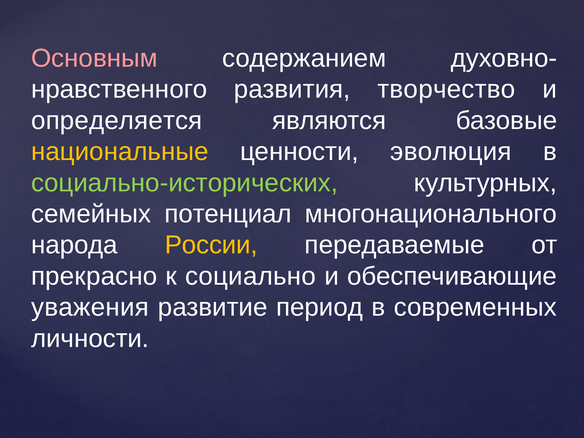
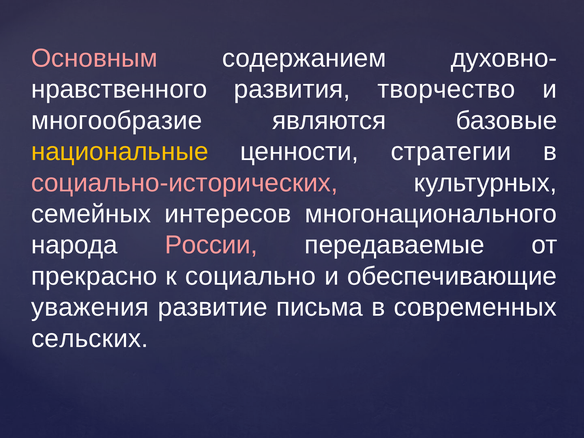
определяется: определяется -> многообразие
эволюция: эволюция -> стратегии
социально-исторических colour: light green -> pink
потенциал: потенциал -> интересов
России colour: yellow -> pink
период: период -> письма
личности: личности -> сельских
